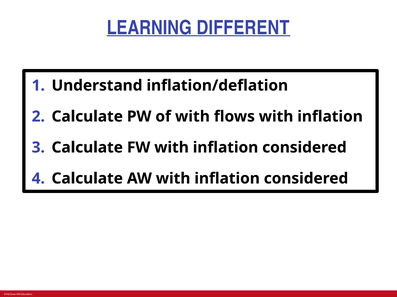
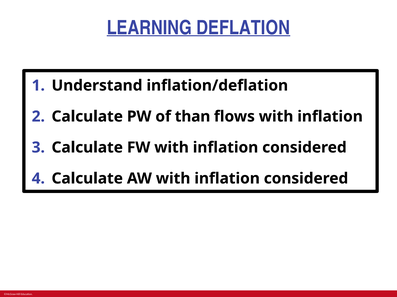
DIFFERENT: DIFFERENT -> DEFLATION
of with: with -> than
